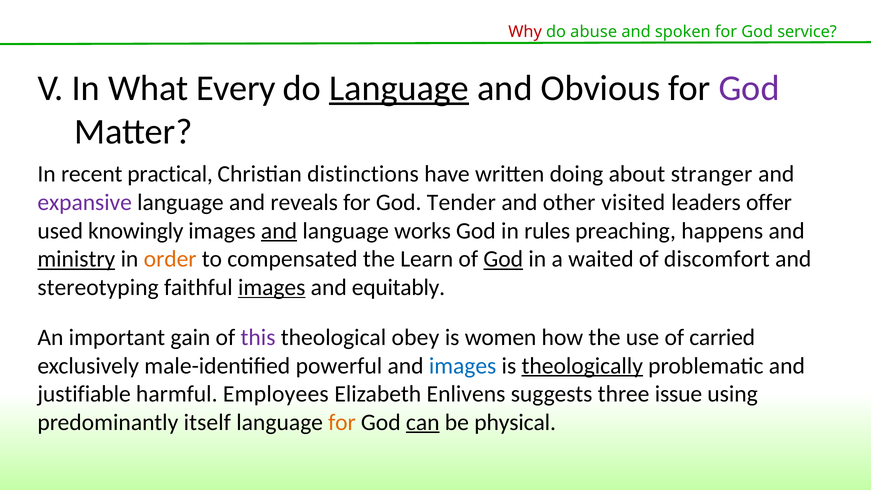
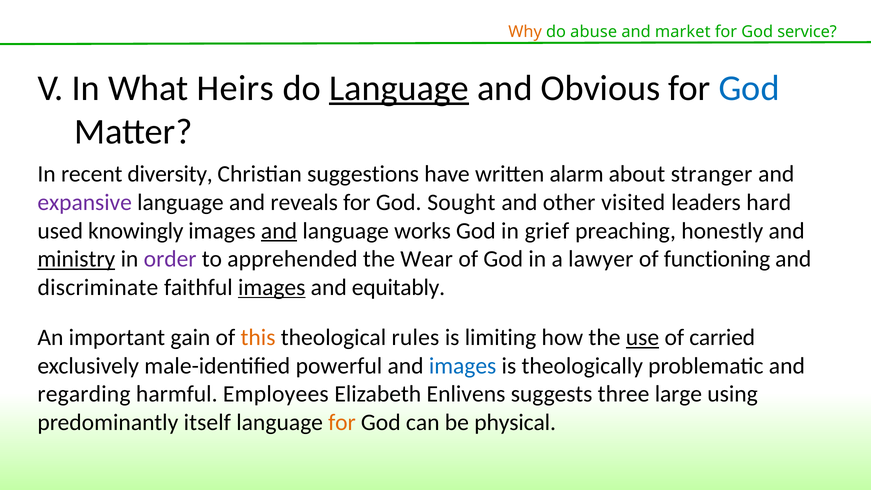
Why colour: red -> orange
spoken: spoken -> market
Every: Every -> Heirs
God at (749, 88) colour: purple -> blue
practical: practical -> diversity
distinctions: distinctions -> suggestions
doing: doing -> alarm
Tender: Tender -> Sought
offer: offer -> hard
rules: rules -> grief
happens: happens -> honestly
order colour: orange -> purple
compensated: compensated -> apprehended
Learn: Learn -> Wear
God at (503, 259) underline: present -> none
waited: waited -> lawyer
discomfort: discomfort -> functioning
stereotyping: stereotyping -> discriminate
this colour: purple -> orange
obey: obey -> rules
women: women -> limiting
use underline: none -> present
theologically underline: present -> none
justifiable: justifiable -> regarding
issue: issue -> large
can underline: present -> none
